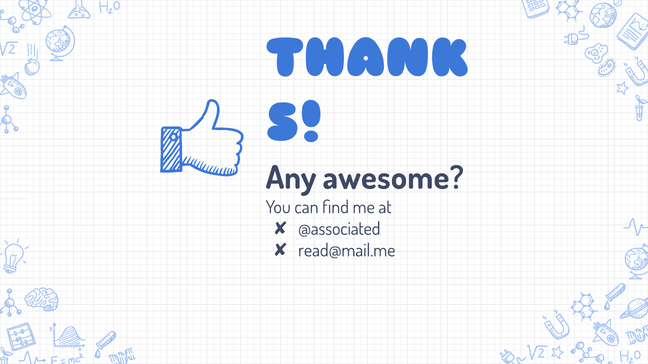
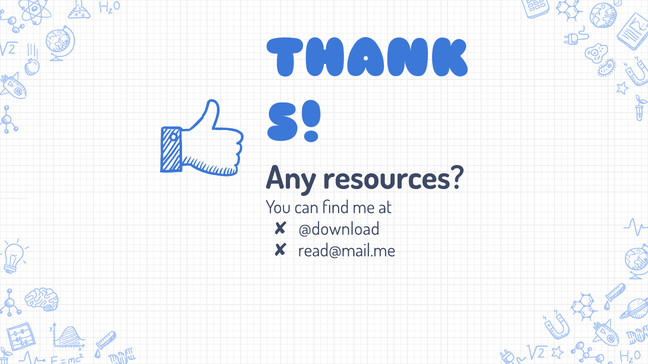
awesome: awesome -> resources
@associated: @associated -> @download
